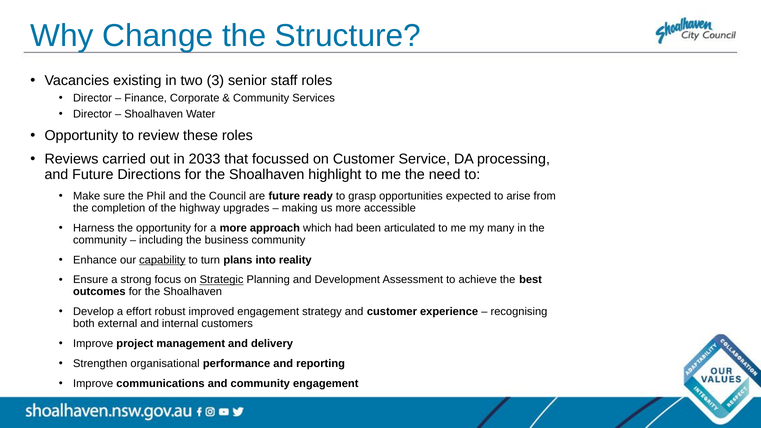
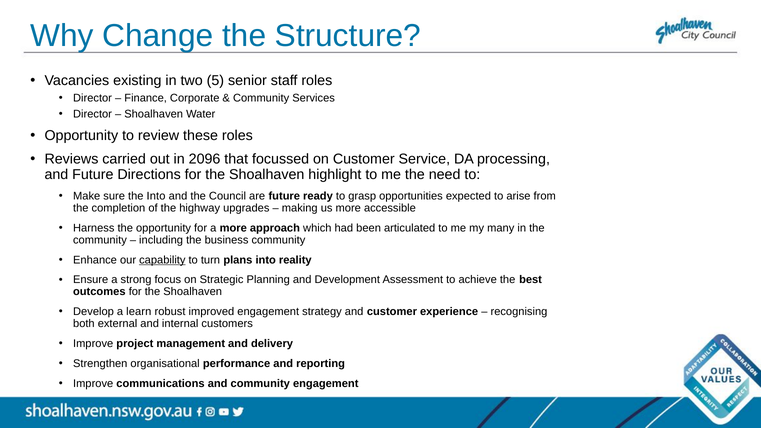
3: 3 -> 5
2033: 2033 -> 2096
the Phil: Phil -> Into
Strategic underline: present -> none
effort: effort -> learn
